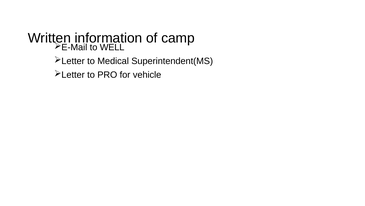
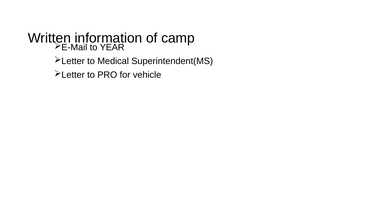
WELL: WELL -> YEAR
